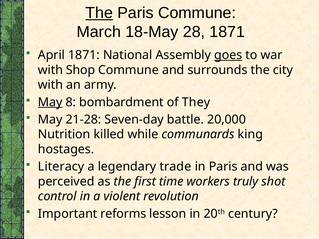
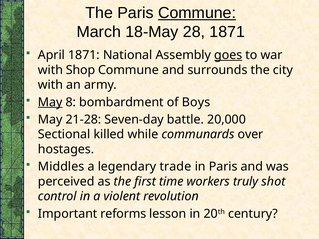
The at (99, 13) underline: present -> none
Commune at (197, 13) underline: none -> present
They: They -> Boys
Nutrition: Nutrition -> Sectional
king: king -> over
Literacy: Literacy -> Middles
